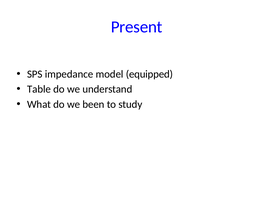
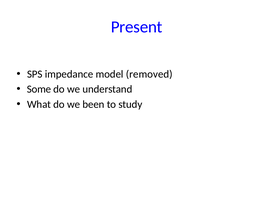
equipped: equipped -> removed
Table: Table -> Some
